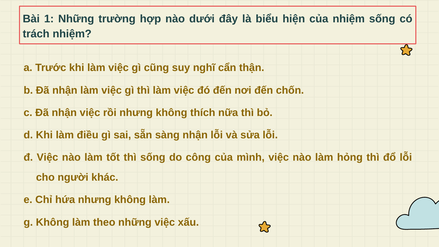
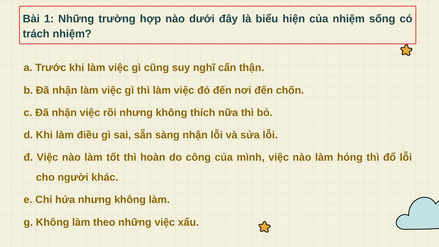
thì sống: sống -> hoàn
